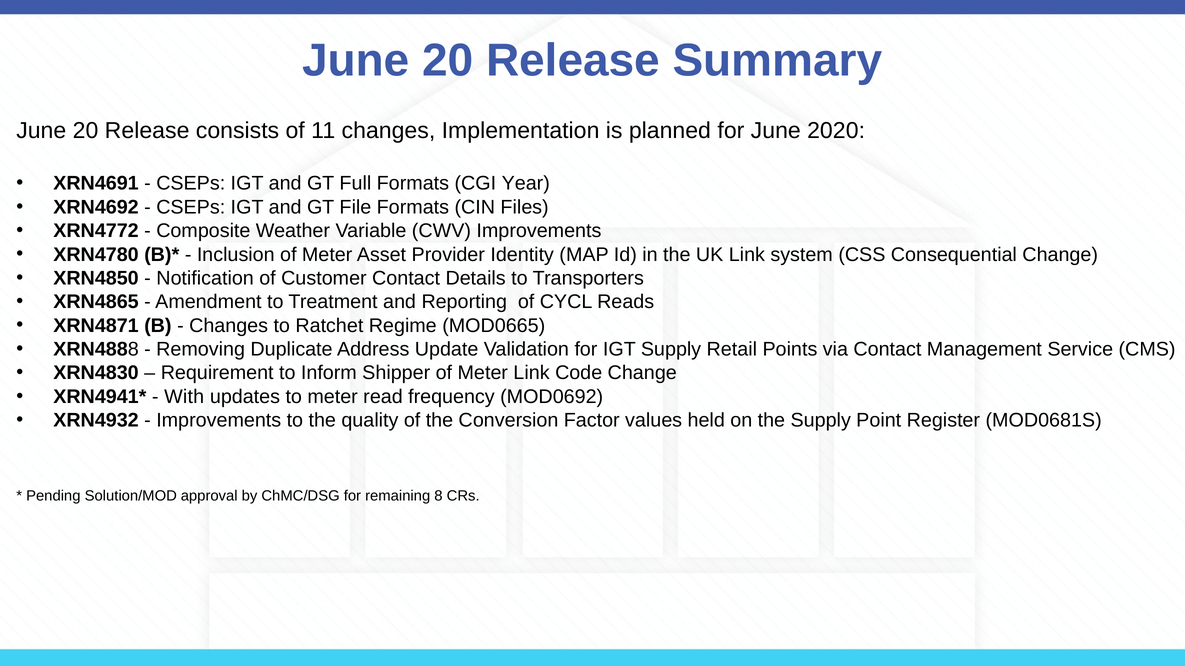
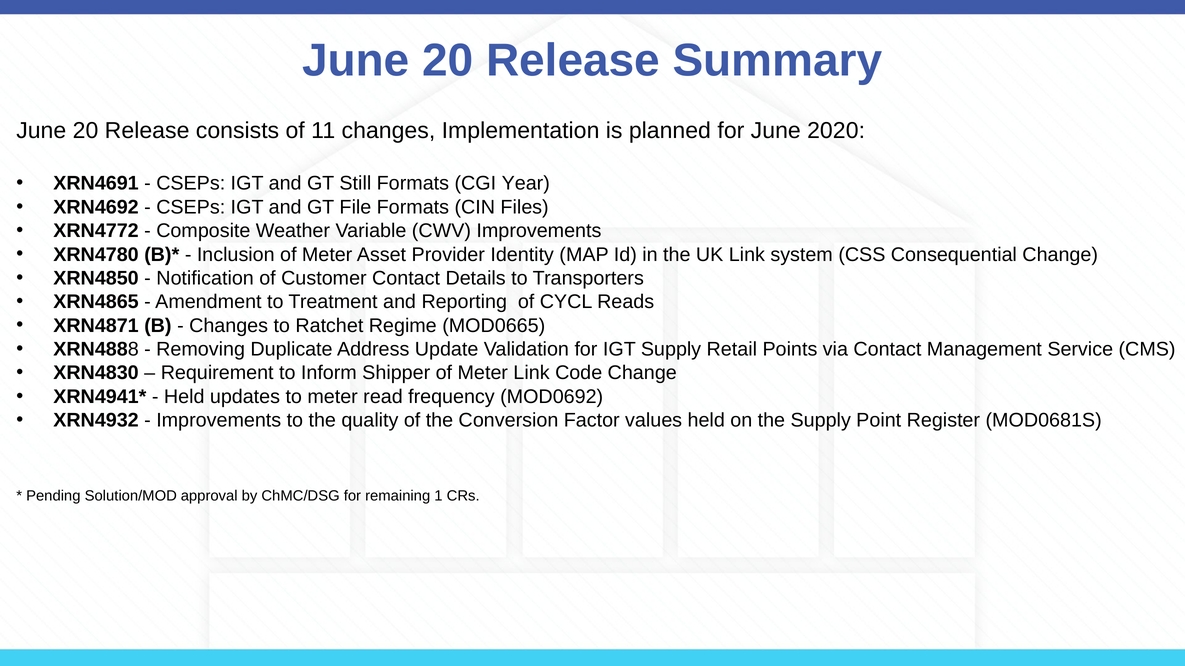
Full: Full -> Still
With at (184, 397): With -> Held
8: 8 -> 1
